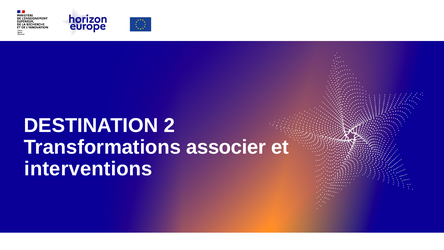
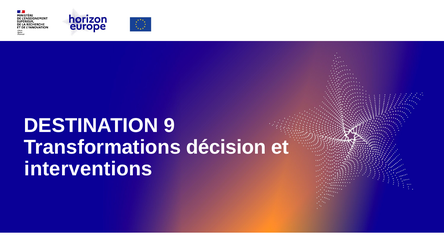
2: 2 -> 9
associer: associer -> décision
